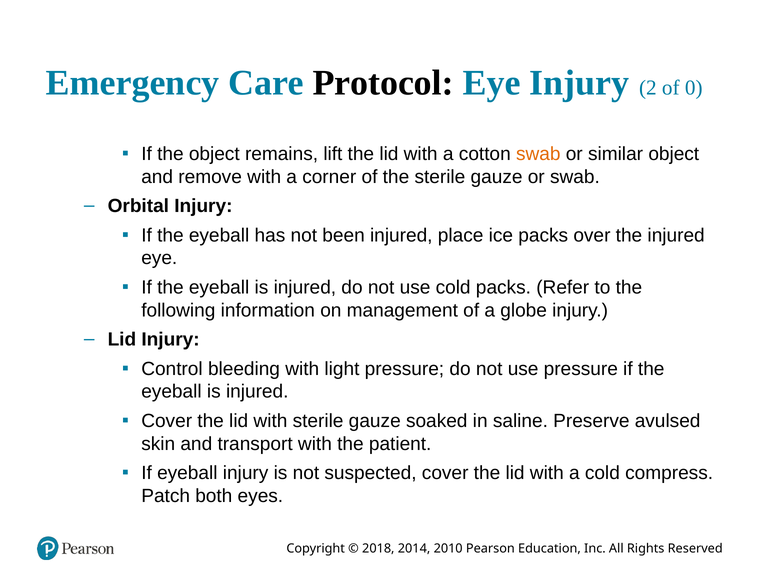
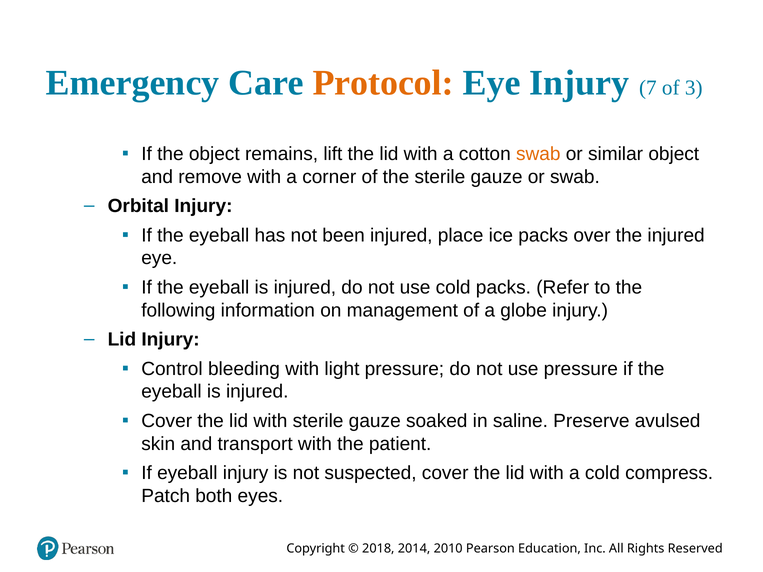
Protocol colour: black -> orange
2: 2 -> 7
0: 0 -> 3
